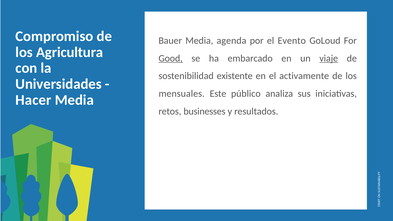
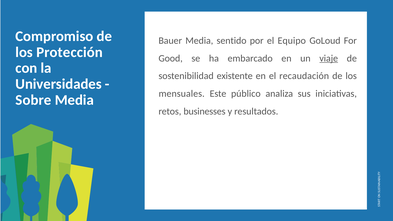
agenda: agenda -> sentido
Evento: Evento -> Equipo
Agricultura: Agricultura -> Protección
Good underline: present -> none
activamente: activamente -> recaudación
Hacer: Hacer -> Sobre
